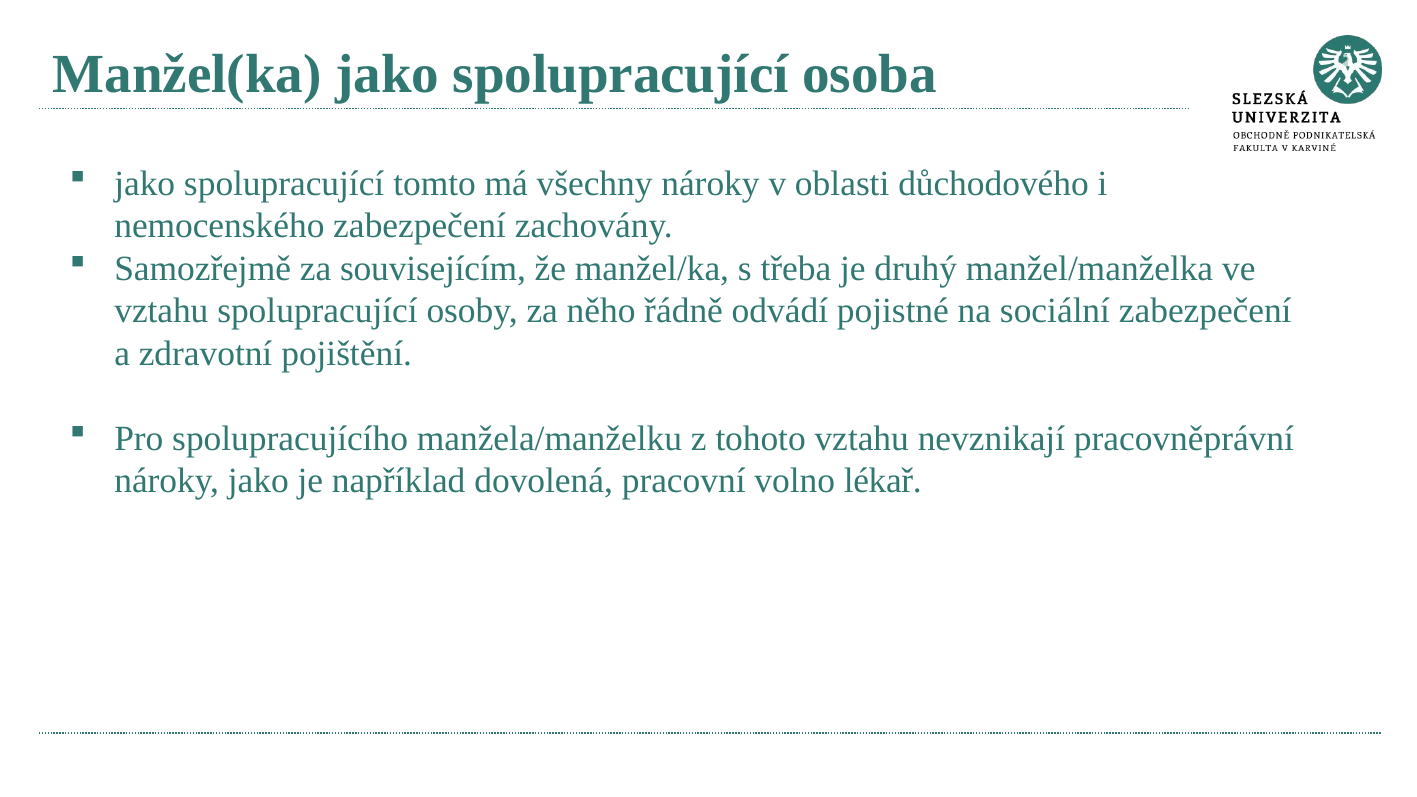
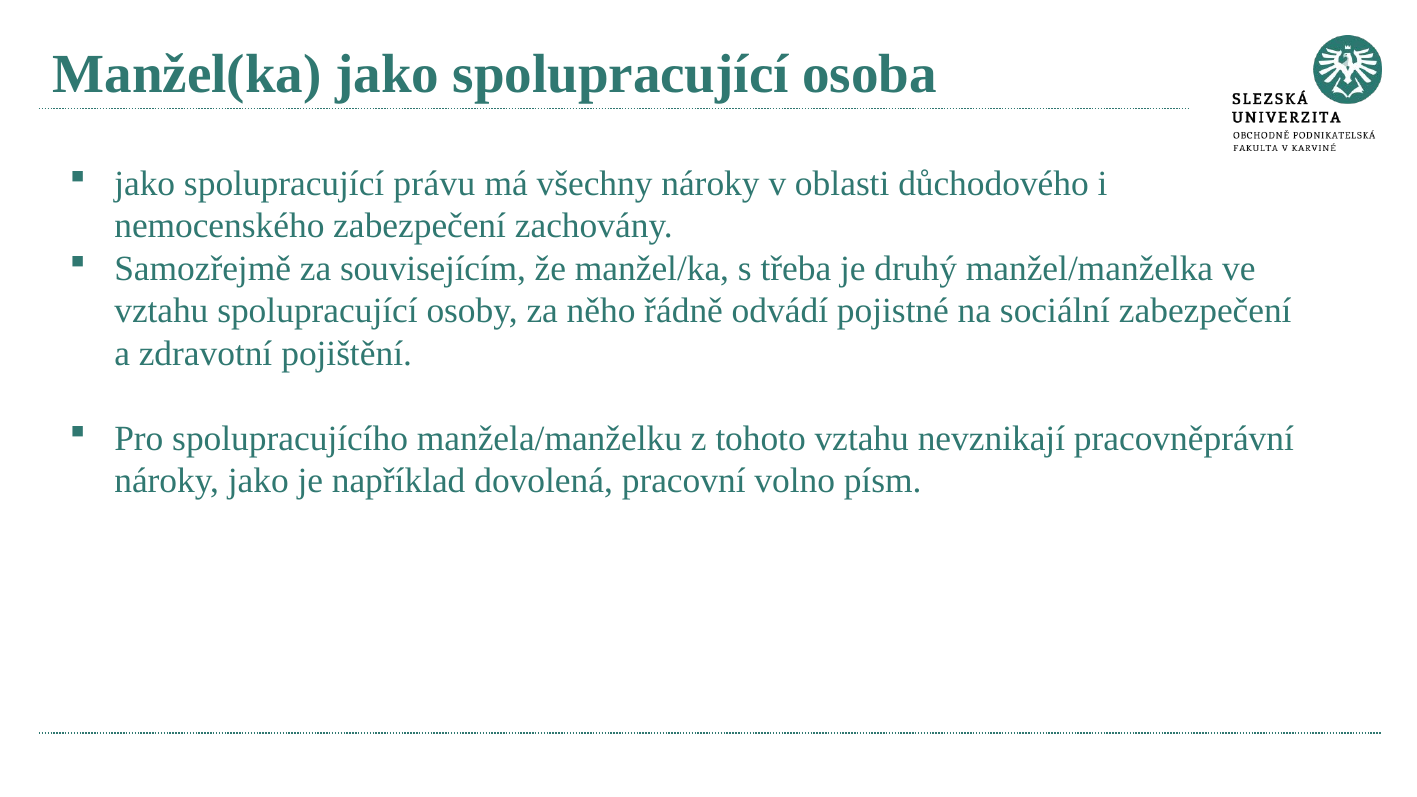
tomto: tomto -> právu
lékař: lékař -> písm
